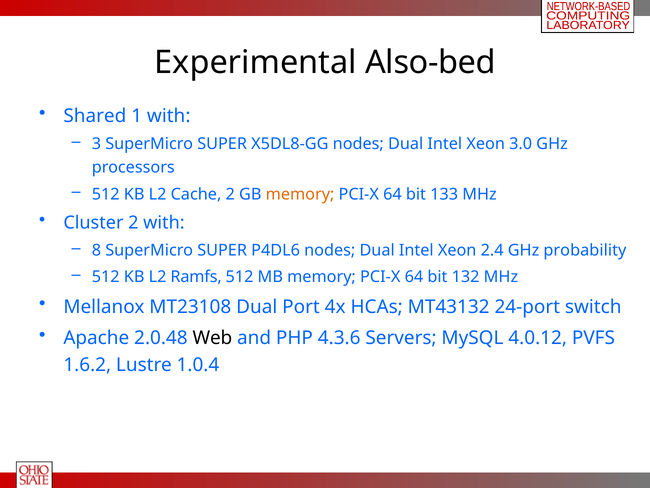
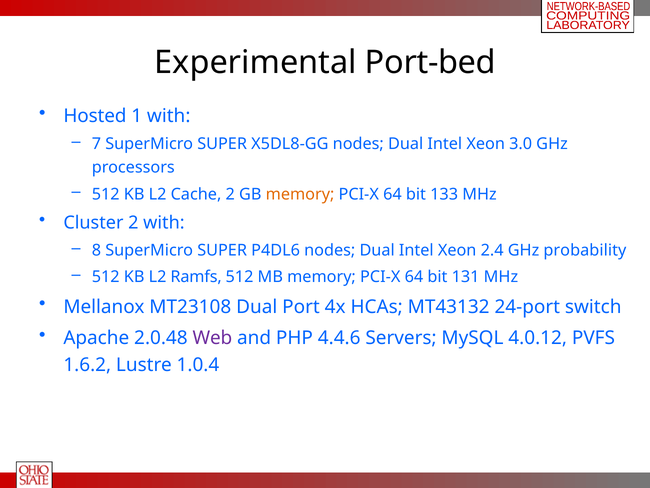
Also-bed: Also-bed -> Port-bed
Shared: Shared -> Hosted
3: 3 -> 7
132: 132 -> 131
Web colour: black -> purple
4.3.6: 4.3.6 -> 4.4.6
